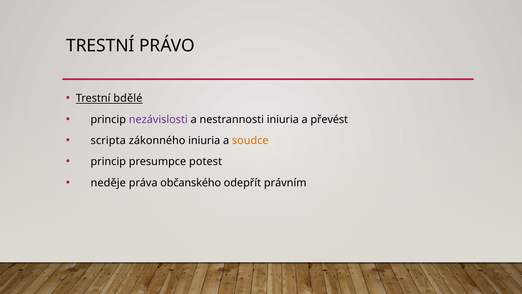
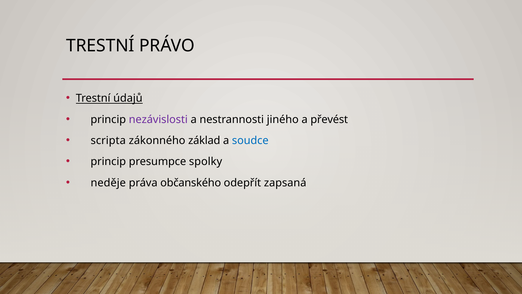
bdělé: bdělé -> údajů
nestrannosti iniuria: iniuria -> jiného
zákonného iniuria: iniuria -> základ
soudce colour: orange -> blue
potest: potest -> spolky
právním: právním -> zapsaná
